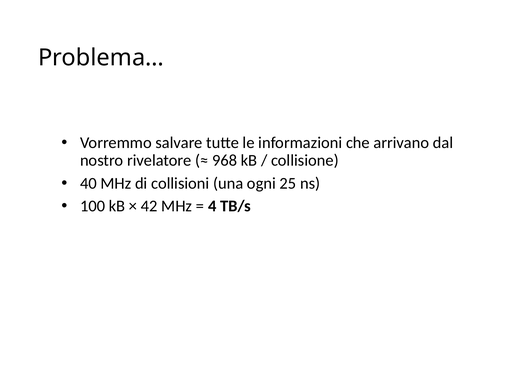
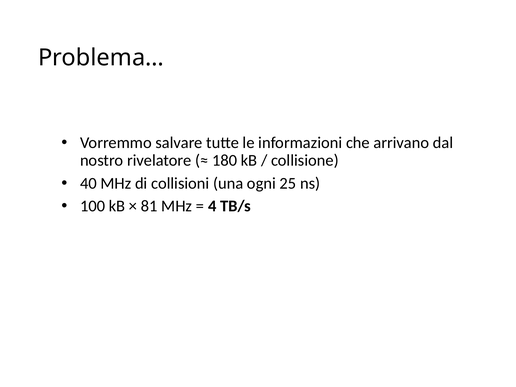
968: 968 -> 180
42: 42 -> 81
